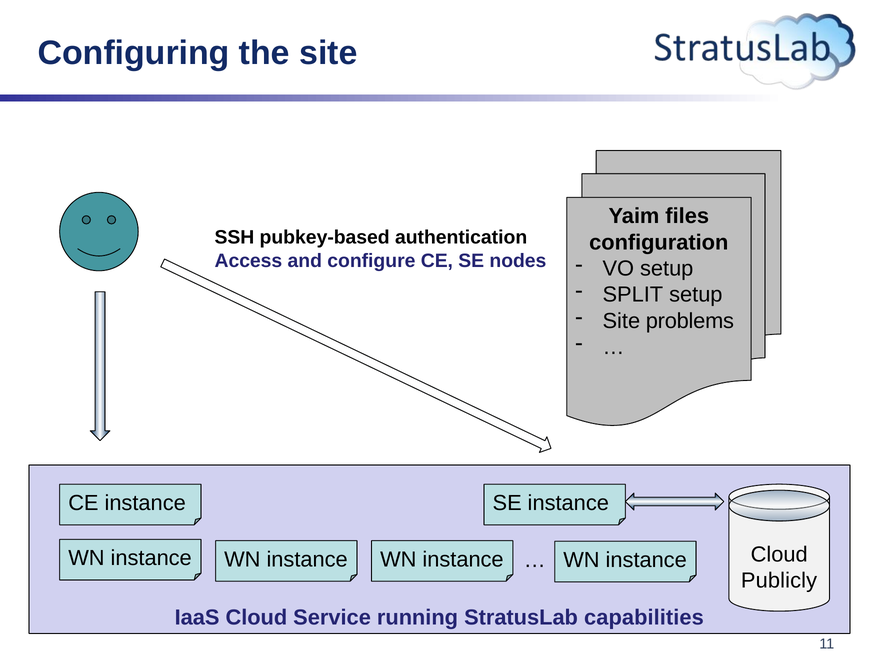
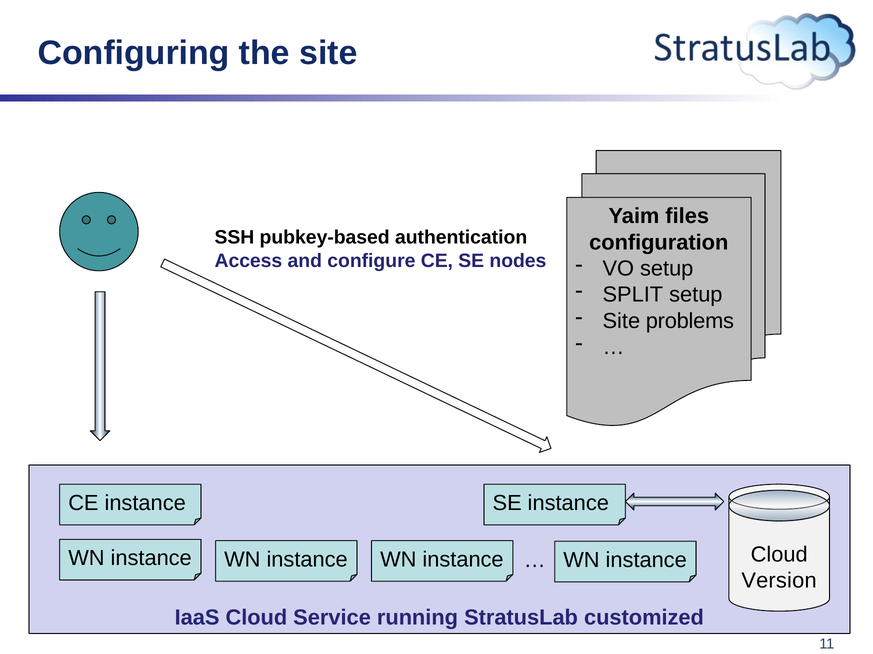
Publicly: Publicly -> Version
capabilities: capabilities -> customized
